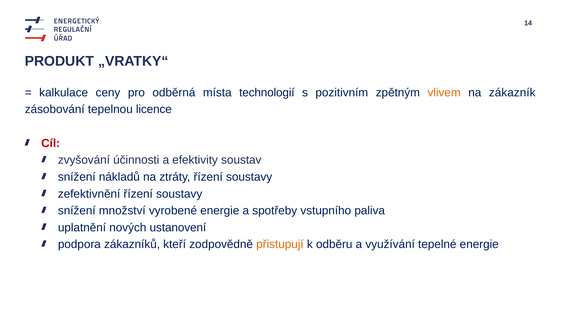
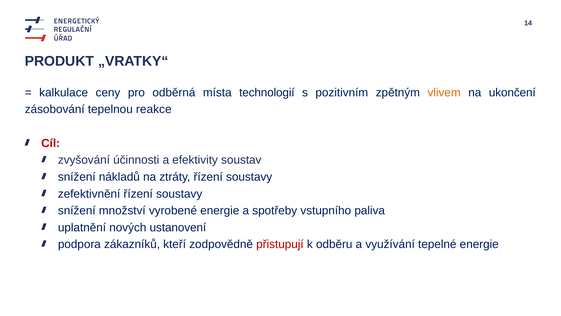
zákazník: zákazník -> ukončení
licence: licence -> reakce
přistupují colour: orange -> red
